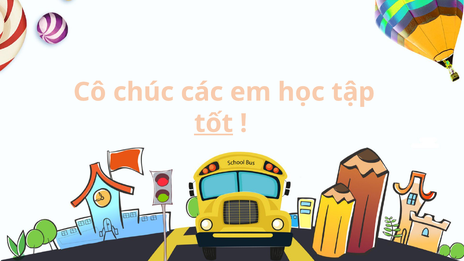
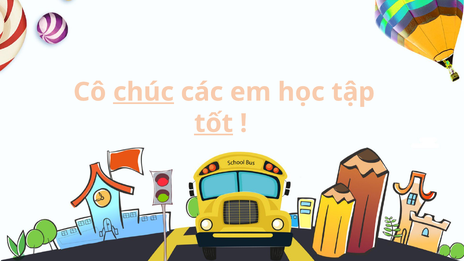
chúc underline: none -> present
